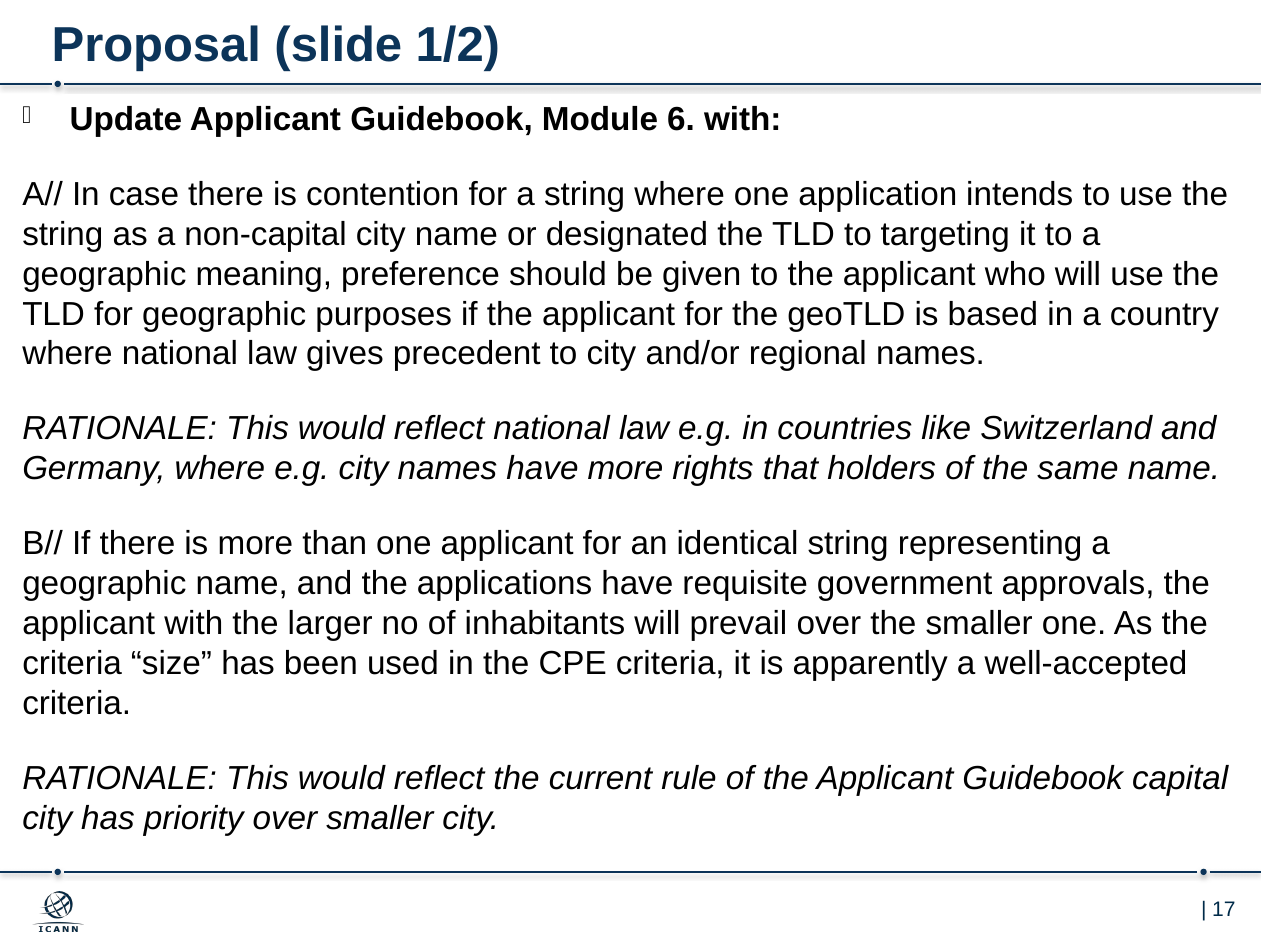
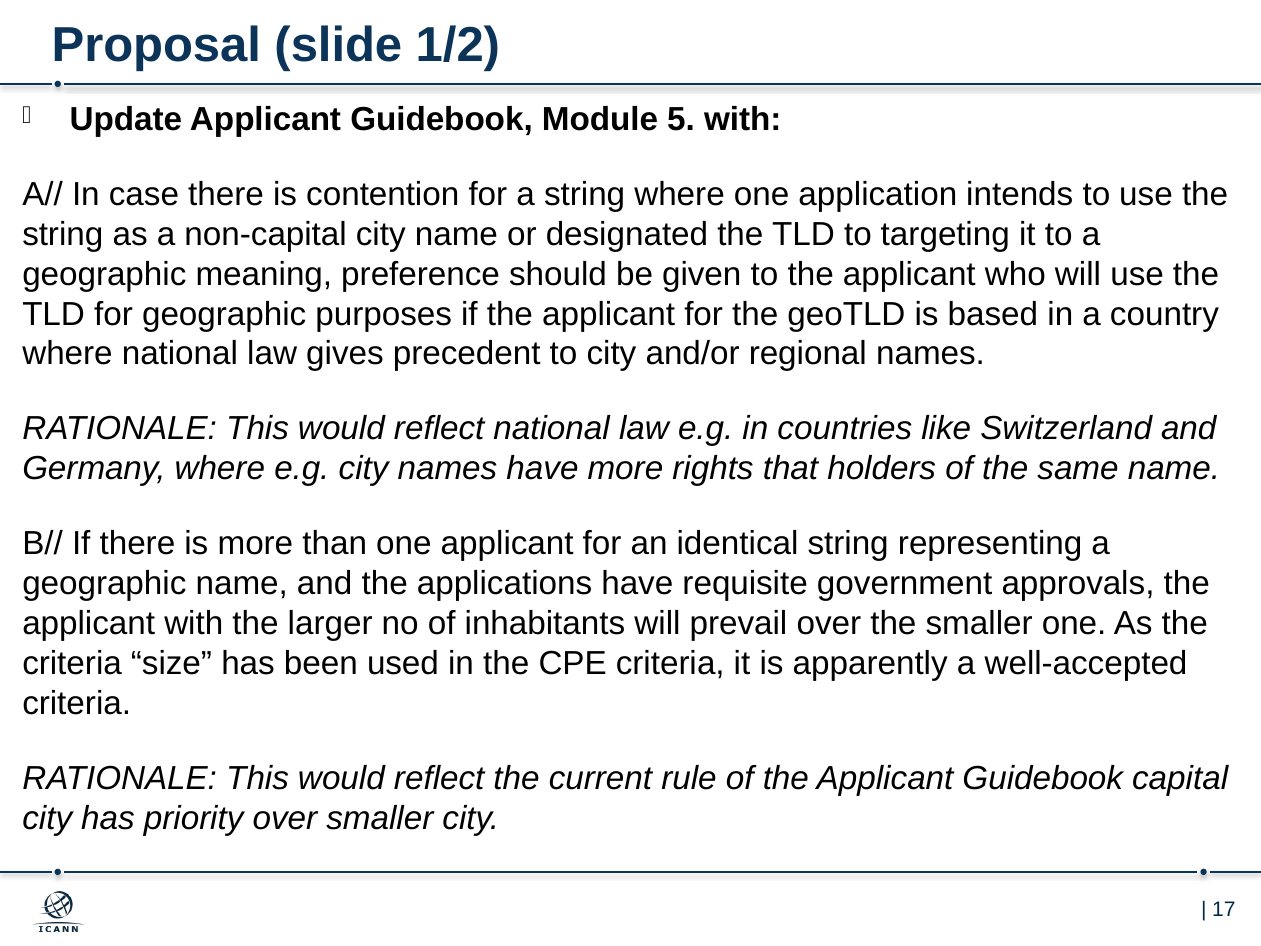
6: 6 -> 5
